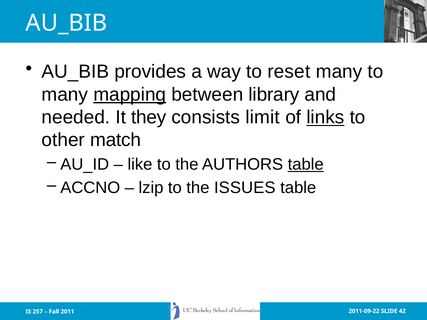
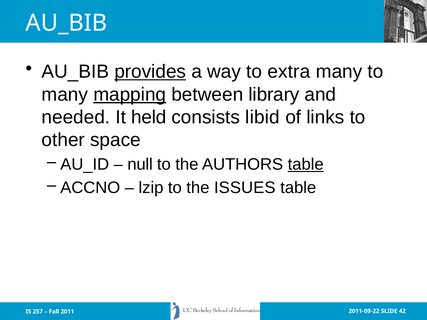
provides underline: none -> present
reset: reset -> extra
they: they -> held
limit: limit -> libid
links underline: present -> none
match: match -> space
like: like -> null
